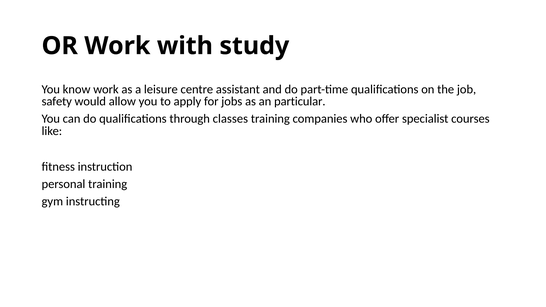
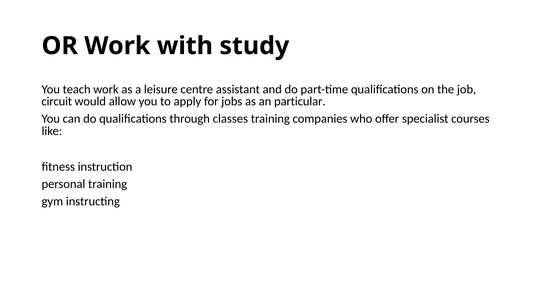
know: know -> teach
safety: safety -> circuit
